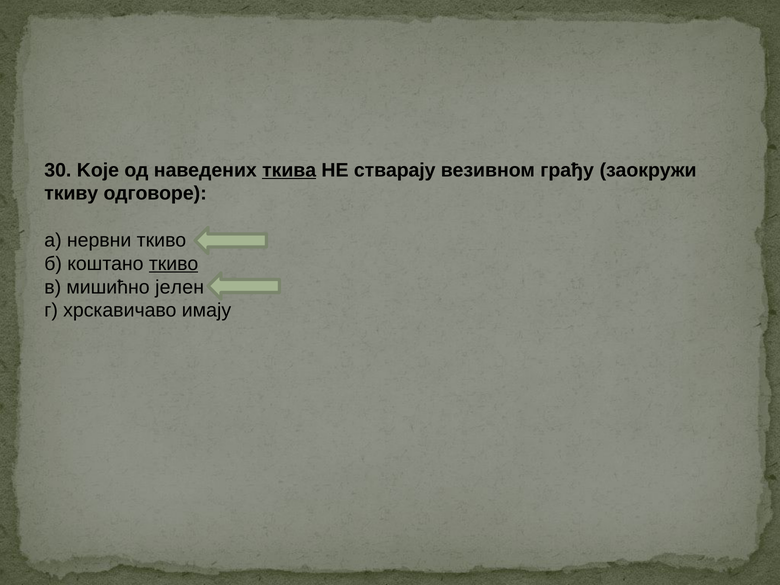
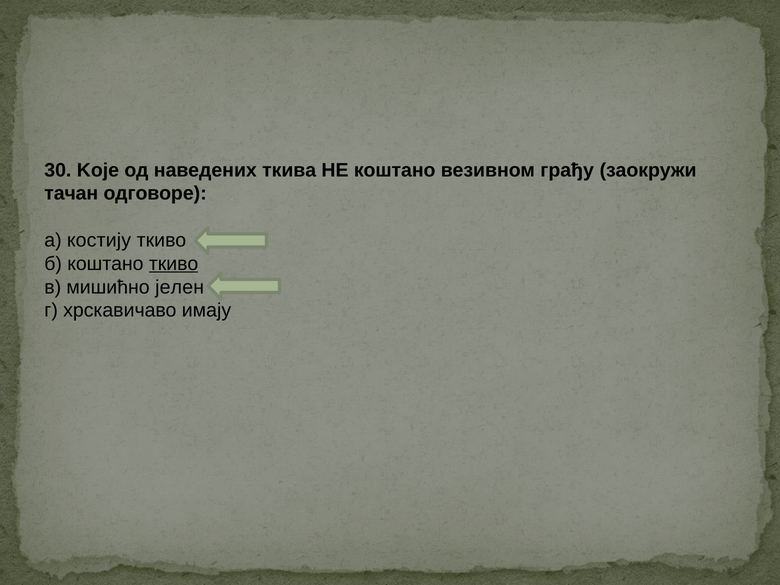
ткива underline: present -> none
HE стварају: стварају -> коштано
ткиву: ткиву -> тачан
нервни: нервни -> костију
